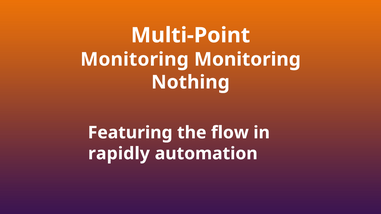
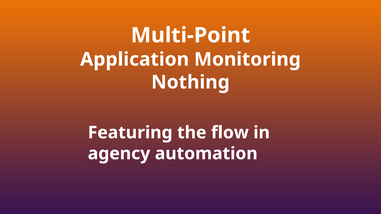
Monitoring at (135, 59): Monitoring -> Application
rapidly: rapidly -> agency
